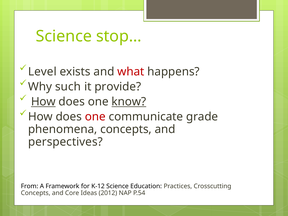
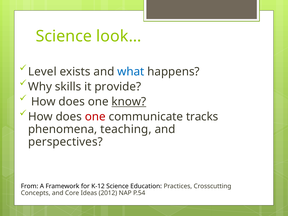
stop…: stop… -> look…
what colour: red -> blue
such: such -> skills
How at (43, 102) underline: present -> none
grade: grade -> tracks
phenomena concepts: concepts -> teaching
